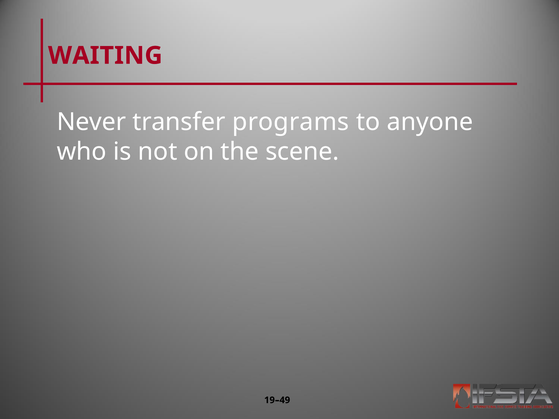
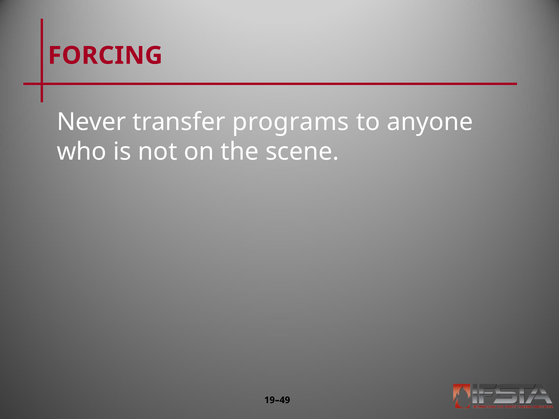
WAITING: WAITING -> FORCING
